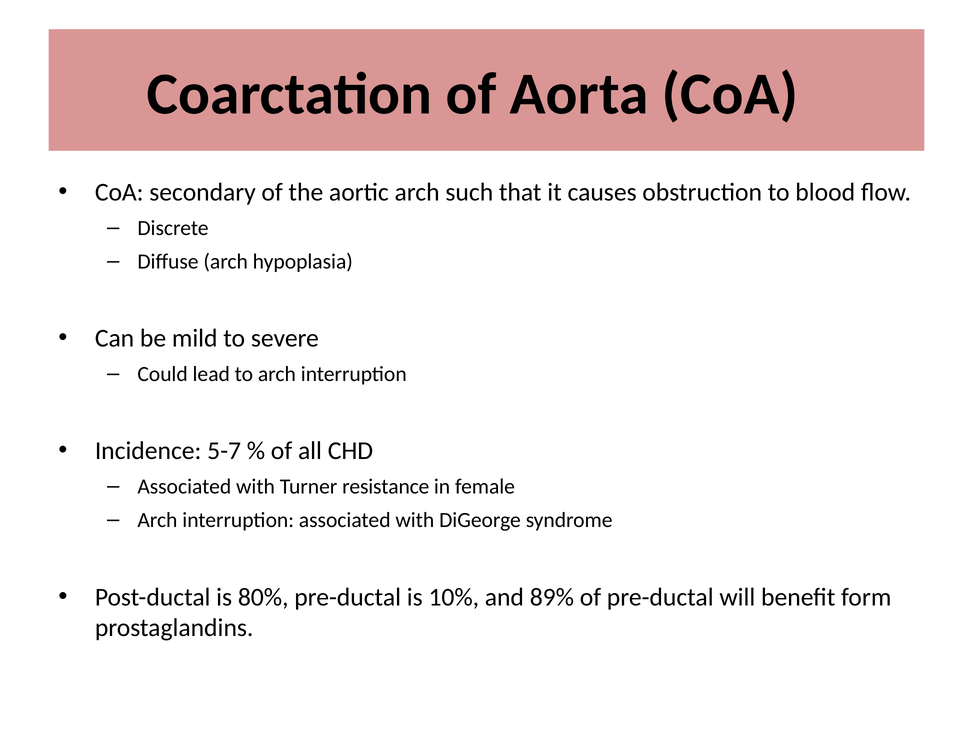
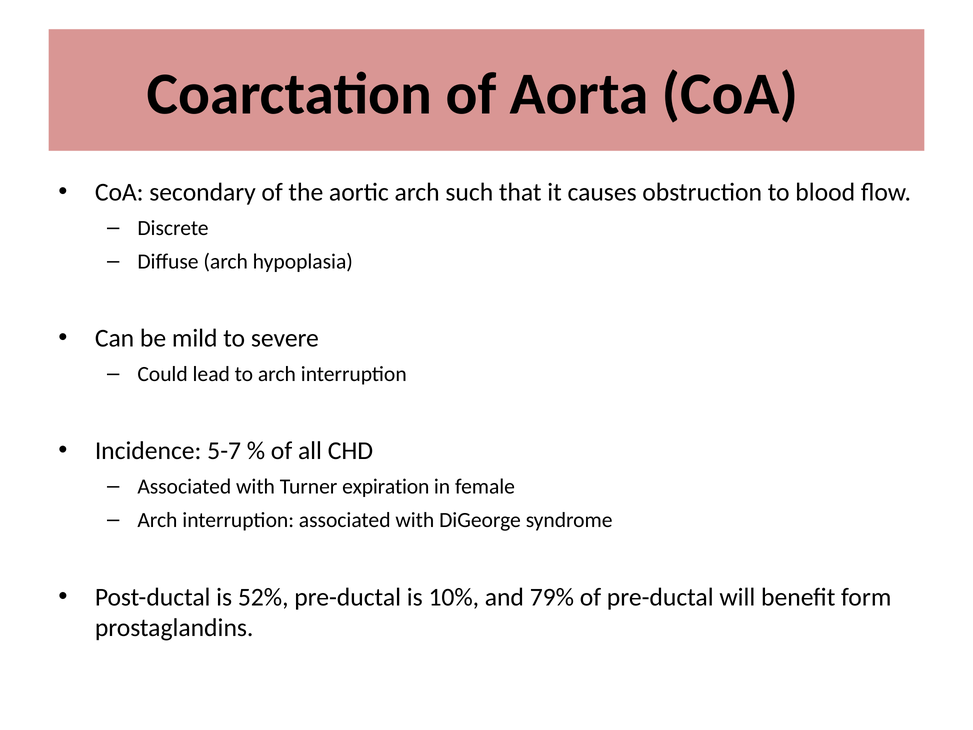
resistance: resistance -> expiration
80%: 80% -> 52%
89%: 89% -> 79%
